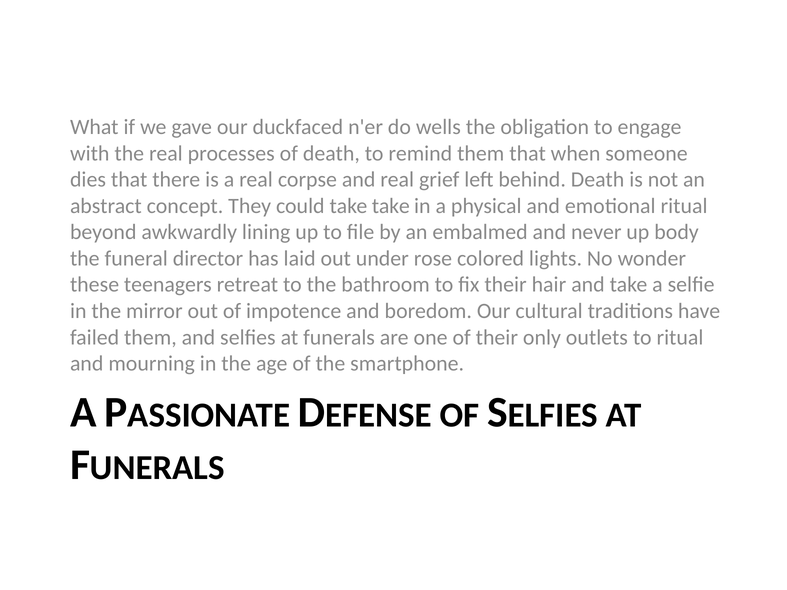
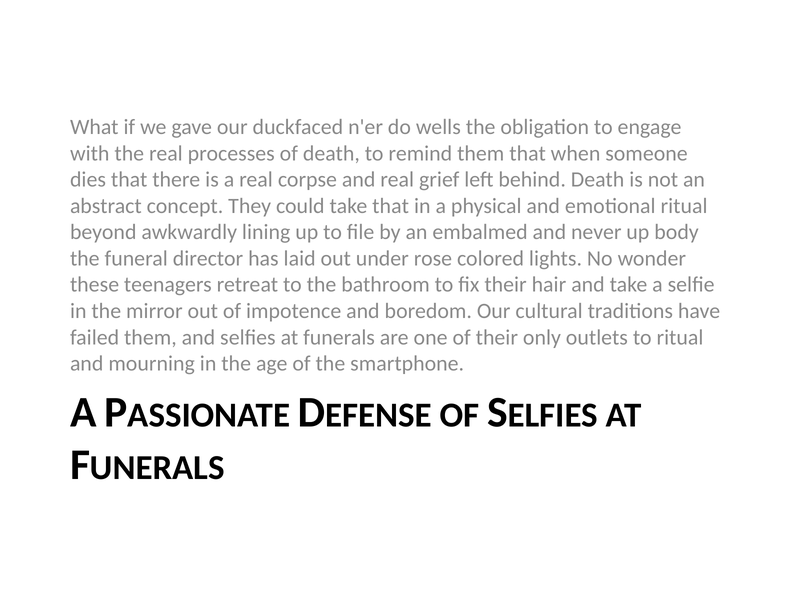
take take: take -> that
